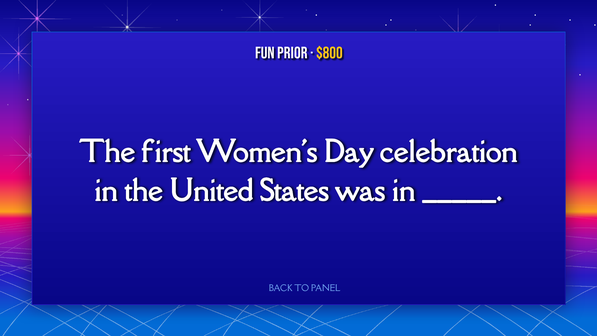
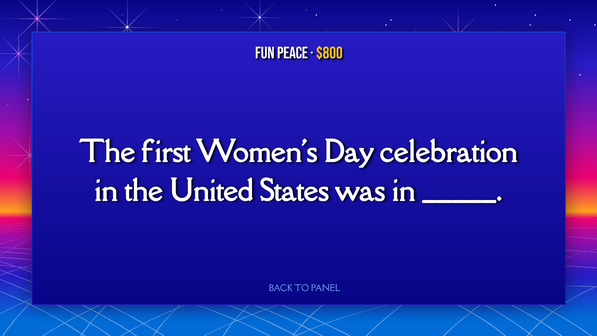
Prior: Prior -> Peace
